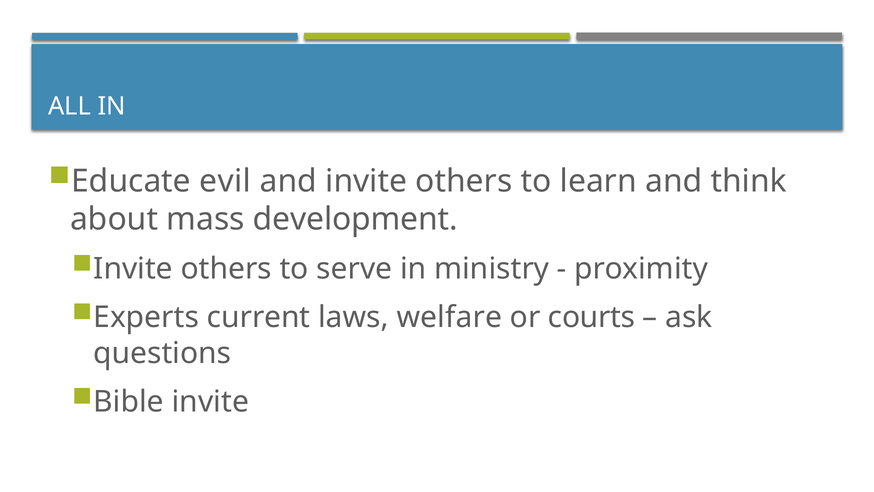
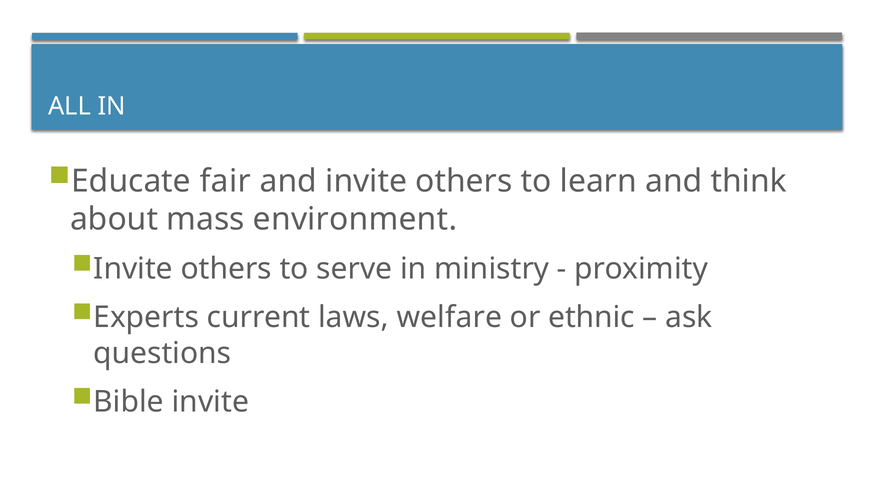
evil: evil -> fair
development: development -> environment
courts: courts -> ethnic
